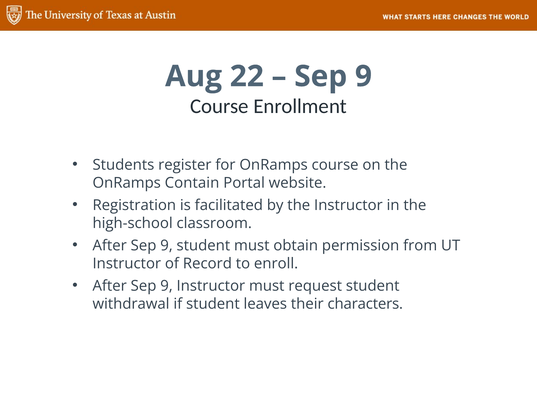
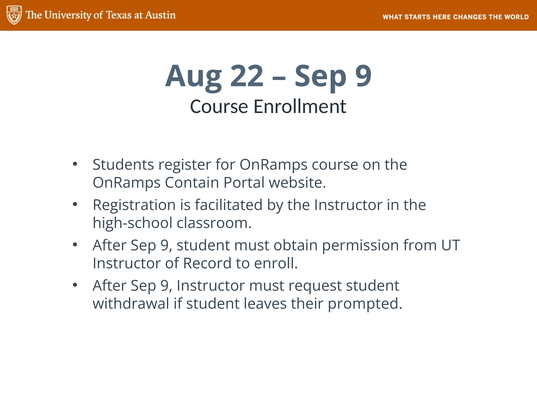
characters: characters -> prompted
